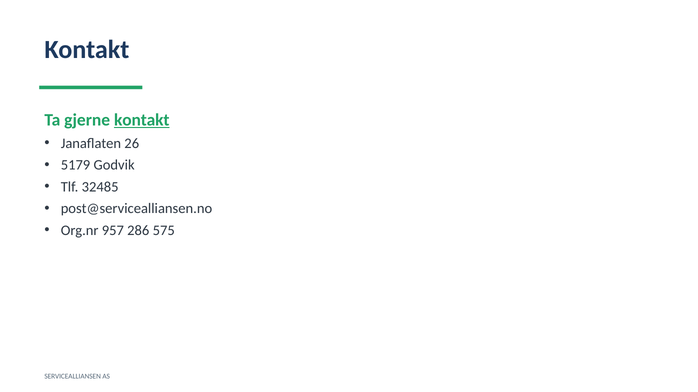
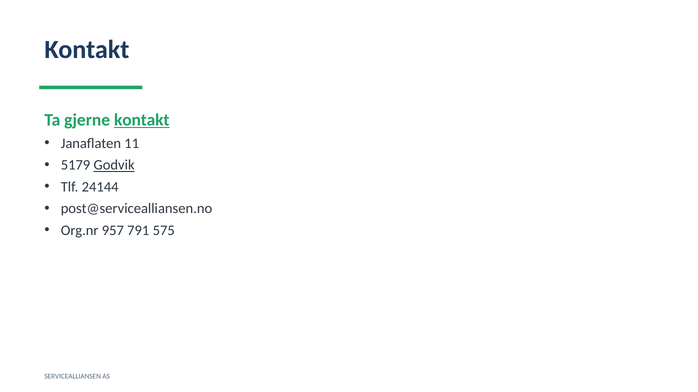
26: 26 -> 11
Godvik underline: none -> present
32485: 32485 -> 24144
286: 286 -> 791
